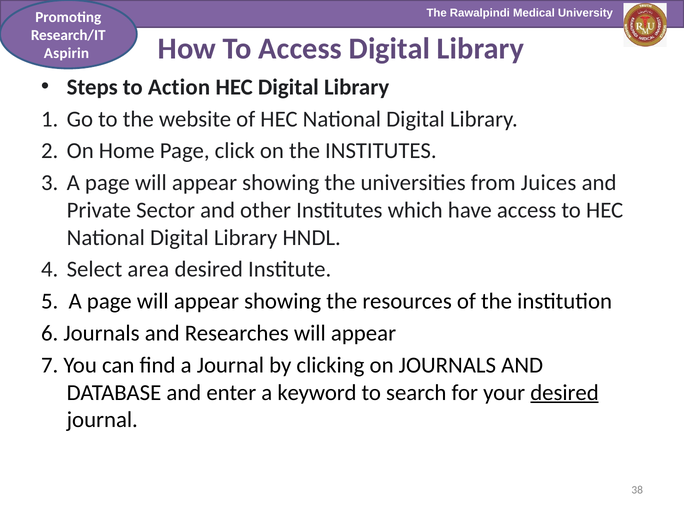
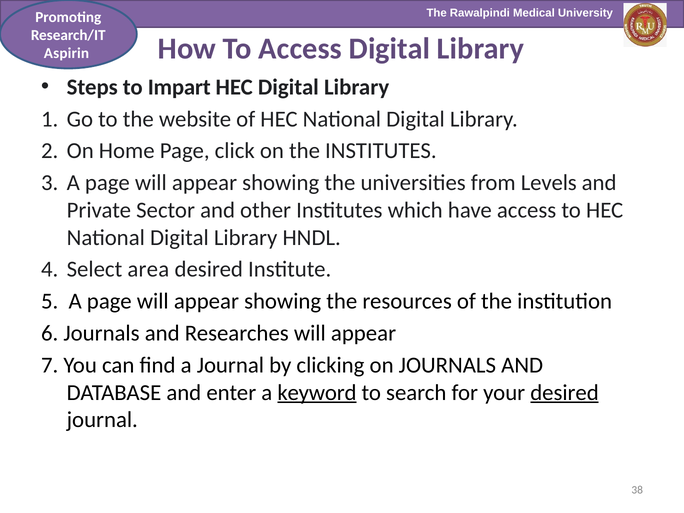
Action: Action -> Impart
Juices: Juices -> Levels
keyword underline: none -> present
